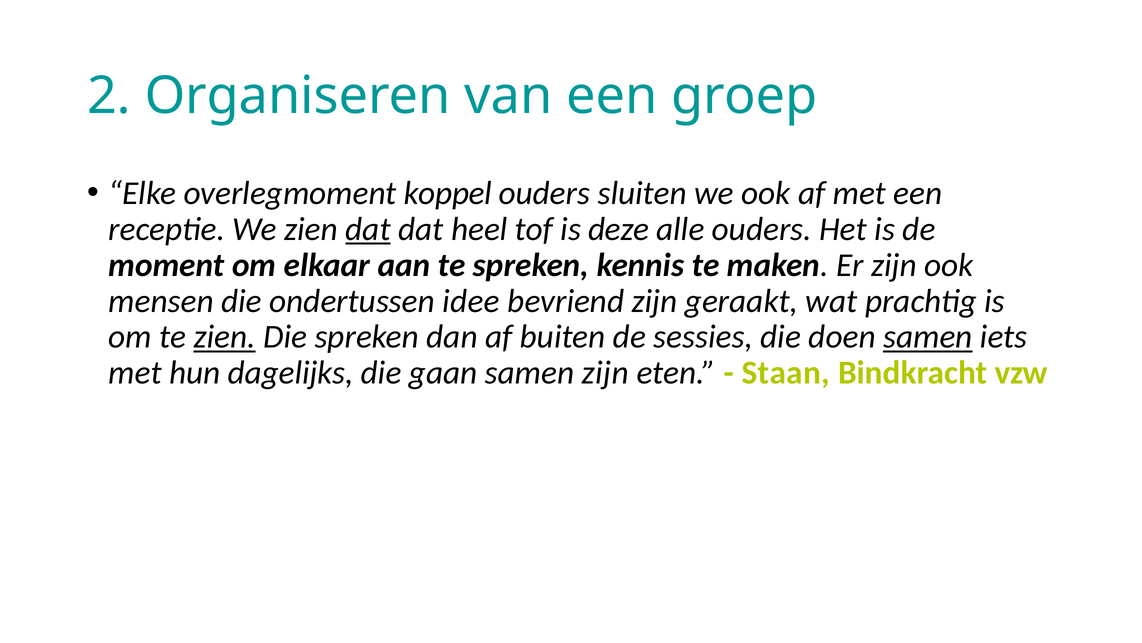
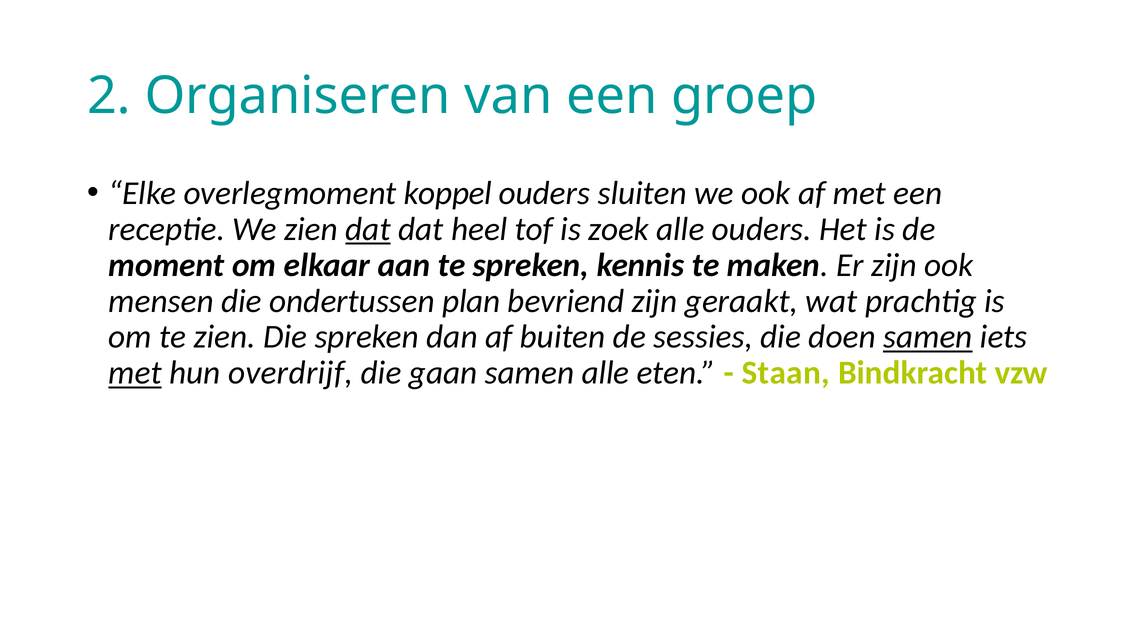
deze: deze -> zoek
idee: idee -> plan
zien at (225, 337) underline: present -> none
met at (135, 373) underline: none -> present
dagelijks: dagelijks -> overdrijf
samen zijn: zijn -> alle
